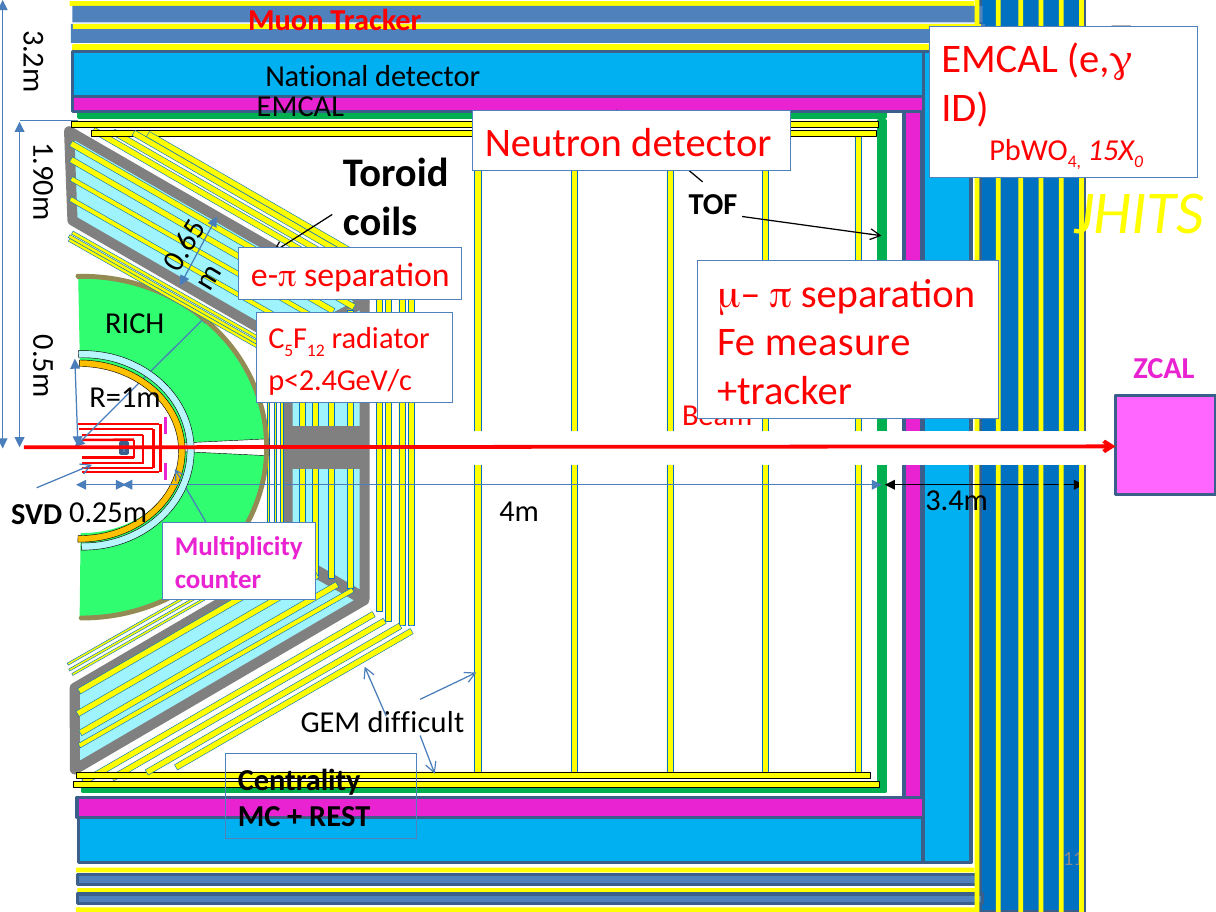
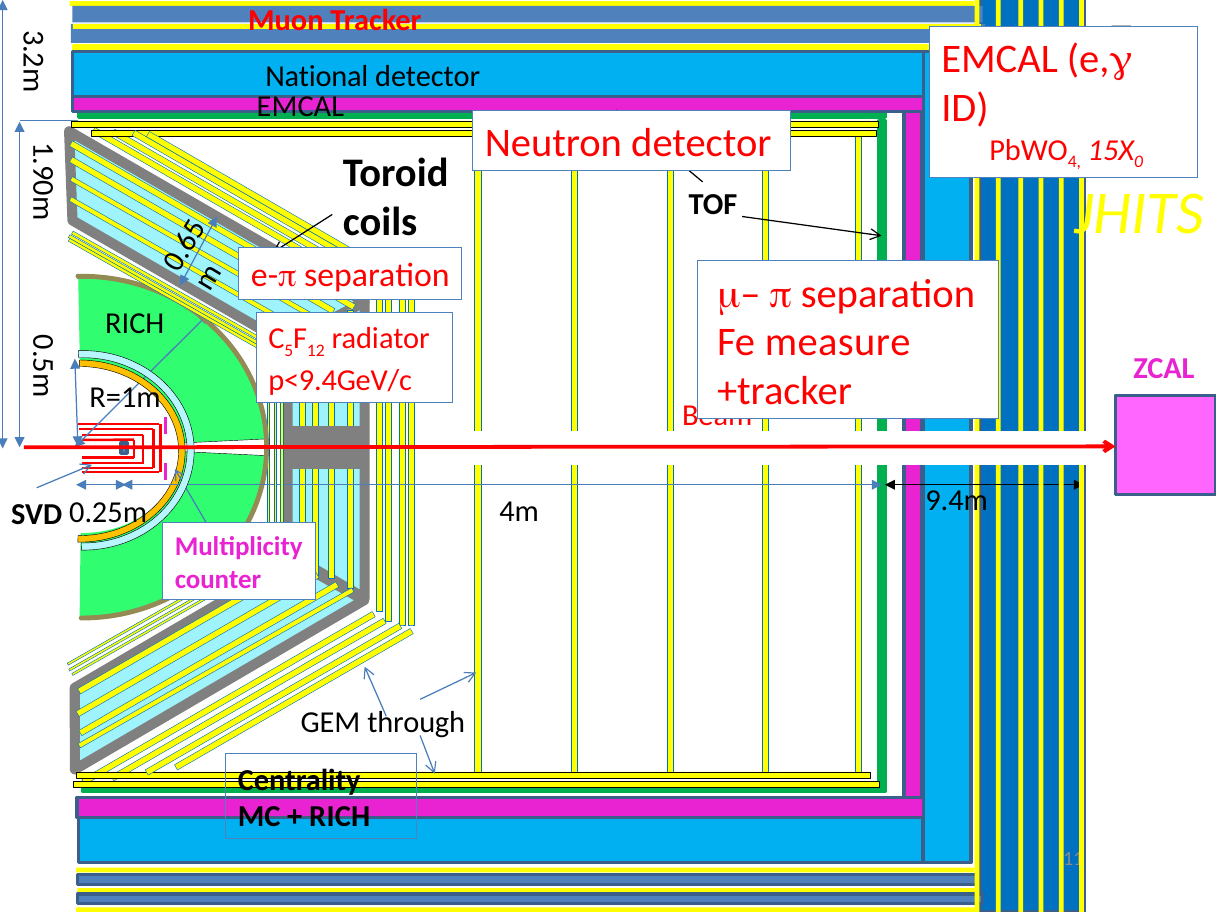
p<2.4GeV/c: p<2.4GeV/c -> p<9.4GeV/c
3.4m: 3.4m -> 9.4m
difficult: difficult -> through
REST at (340, 817): REST -> RICH
